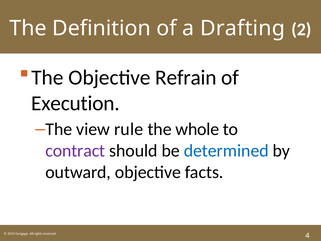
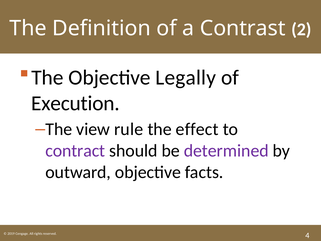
Drafting: Drafting -> Contrast
Refrain: Refrain -> Legally
whole: whole -> effect
determined colour: blue -> purple
